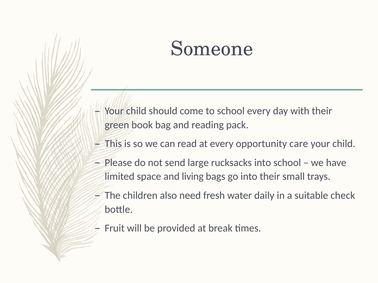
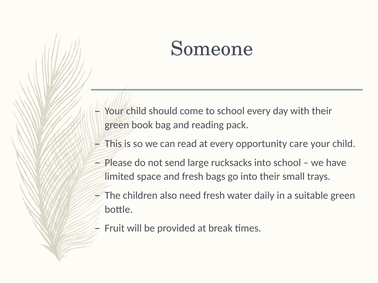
and living: living -> fresh
suitable check: check -> green
